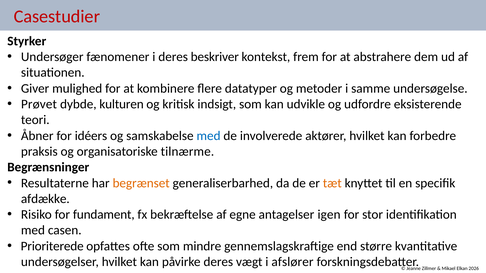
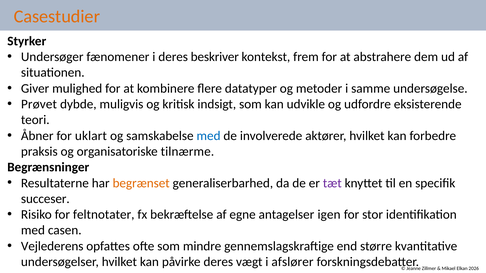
Casestudier colour: red -> orange
kulturen: kulturen -> muligvis
idéers: idéers -> uklart
tæt colour: orange -> purple
afdække: afdække -> succeser
fundament: fundament -> feltnotater
Prioriterede: Prioriterede -> Vejlederens
